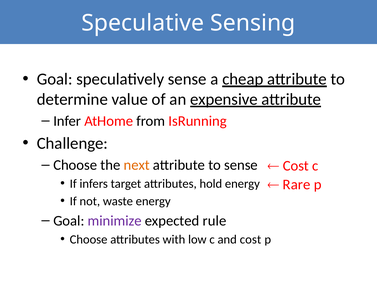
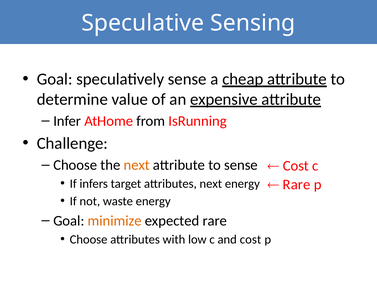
attributes hold: hold -> next
minimize colour: purple -> orange
expected rule: rule -> rare
